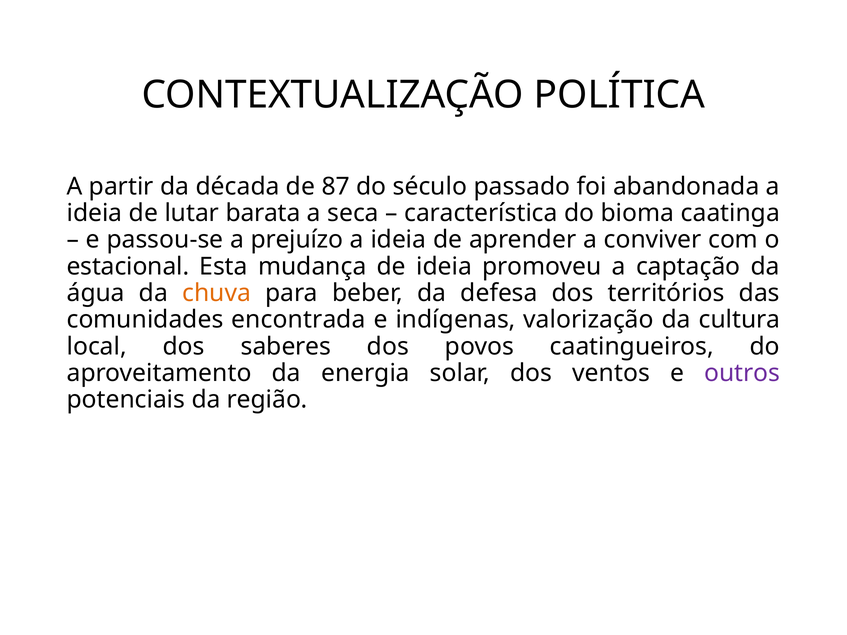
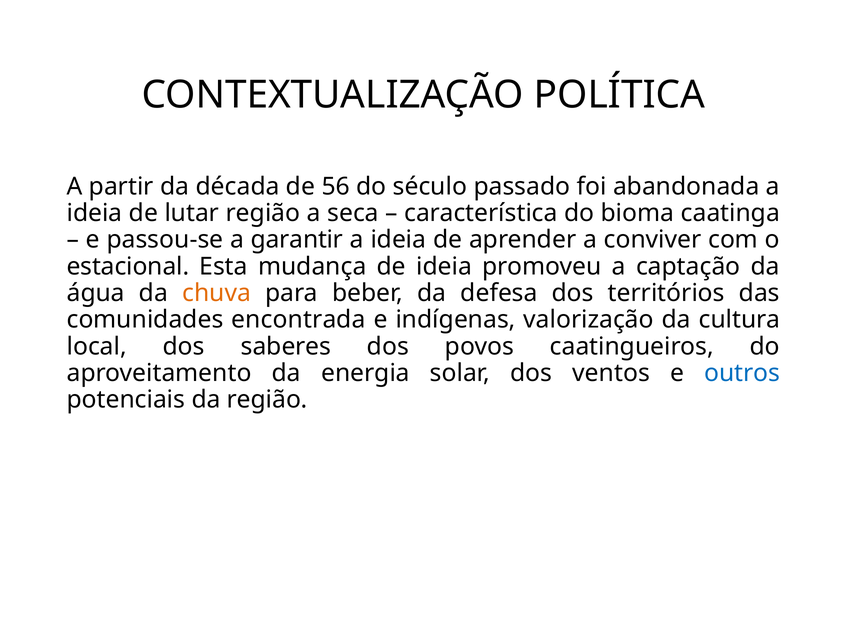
87: 87 -> 56
lutar barata: barata -> região
prejuízo: prejuízo -> garantir
outros colour: purple -> blue
